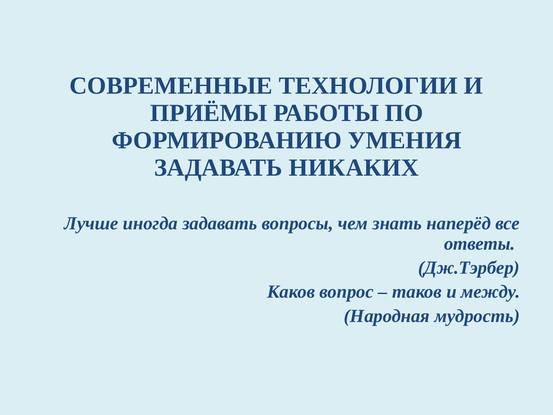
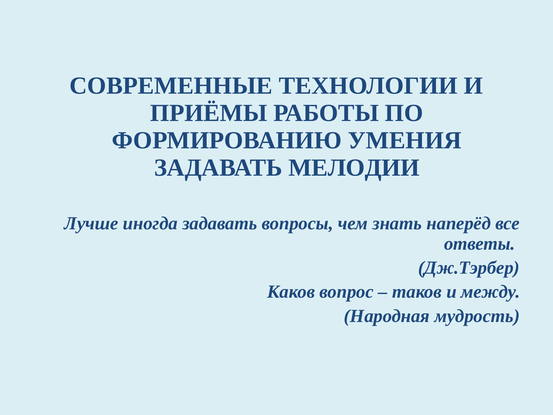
НИКАКИХ: НИКАКИХ -> МЕЛОДИИ
